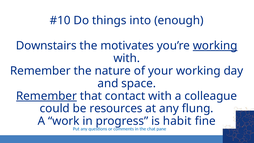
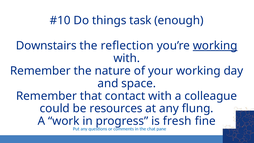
into: into -> task
motivates: motivates -> reflection
Remember at (46, 96) underline: present -> none
habit: habit -> fresh
